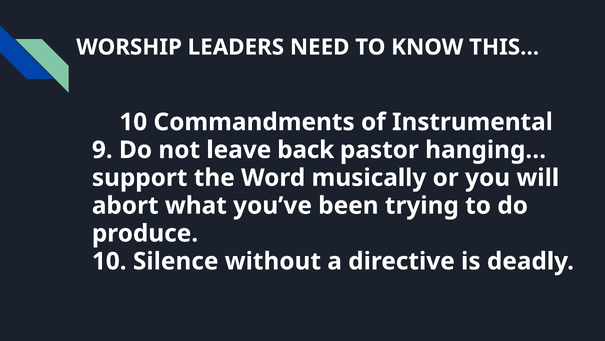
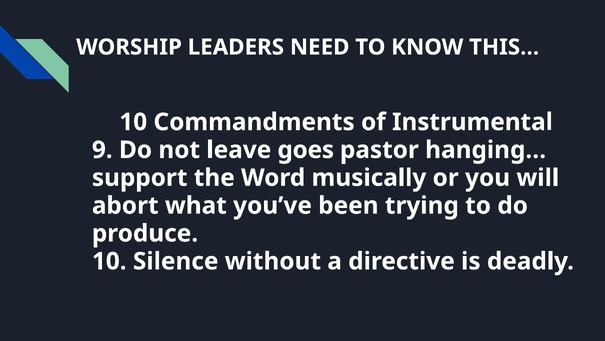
back: back -> goes
